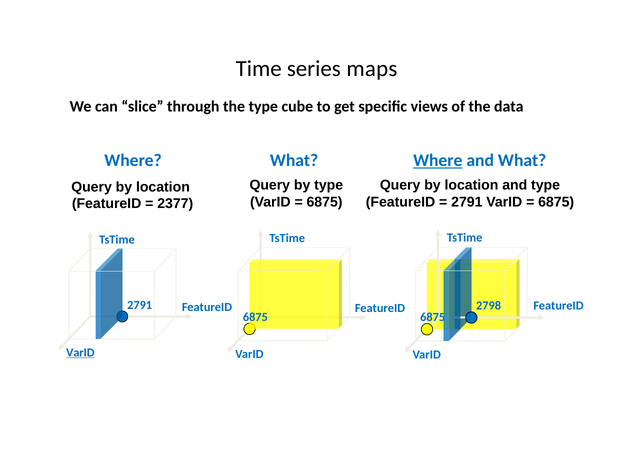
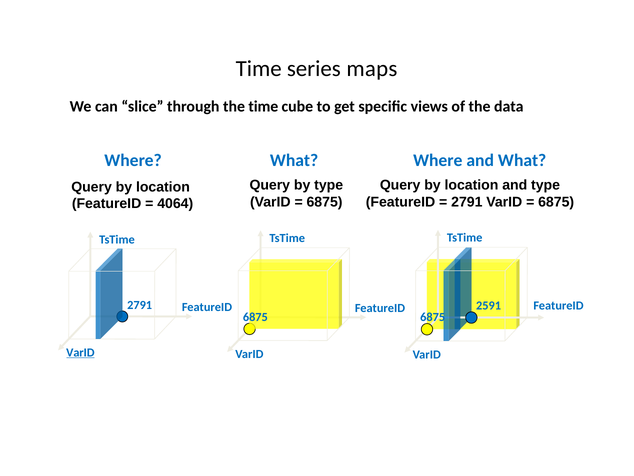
the type: type -> time
Where at (438, 160) underline: present -> none
2377: 2377 -> 4064
2798: 2798 -> 2591
